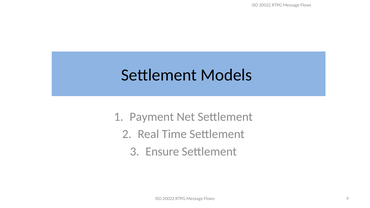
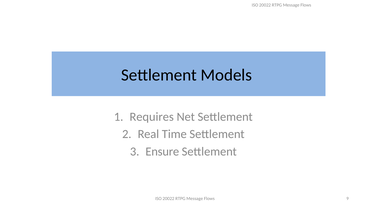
Payment: Payment -> Requires
